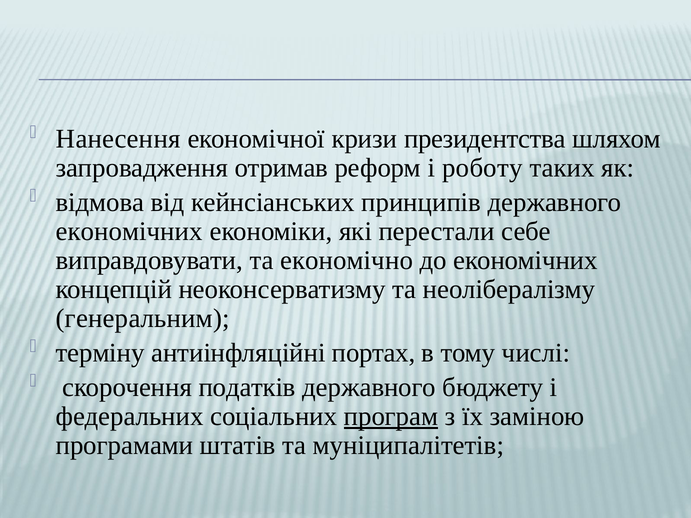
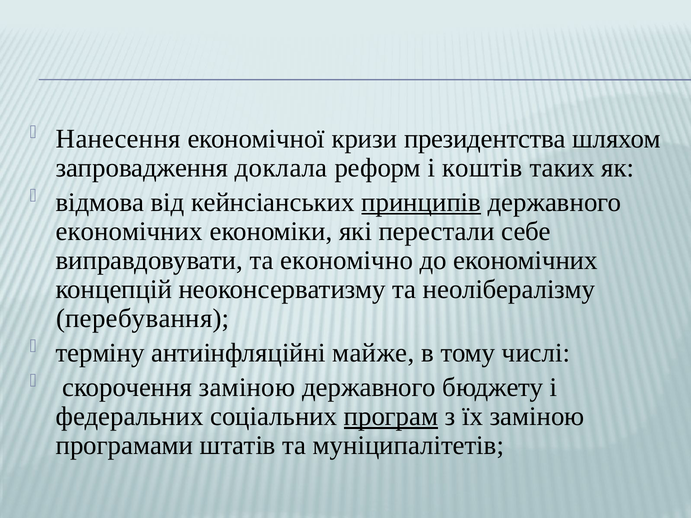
отримав: отримав -> доклала
роботу: роботу -> коштів
принципів underline: none -> present
генеральним: генеральним -> перебування
портах: портах -> майже
скорочення податків: податків -> заміною
